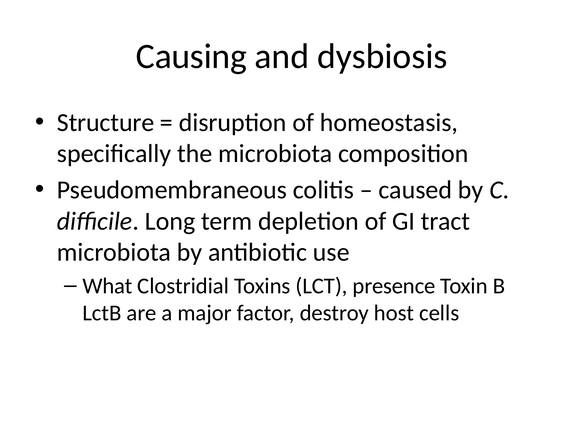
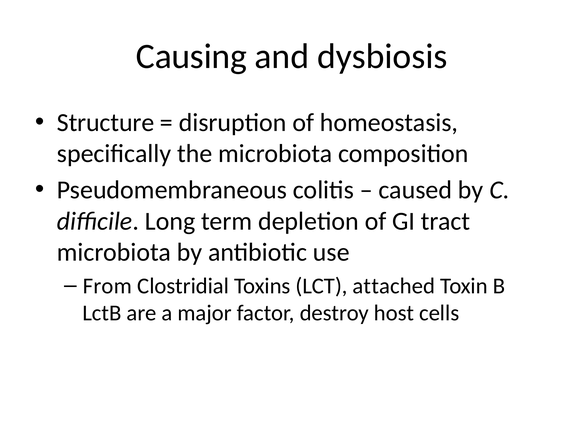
What: What -> From
presence: presence -> attached
